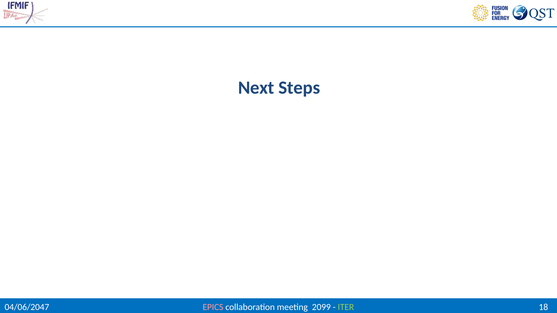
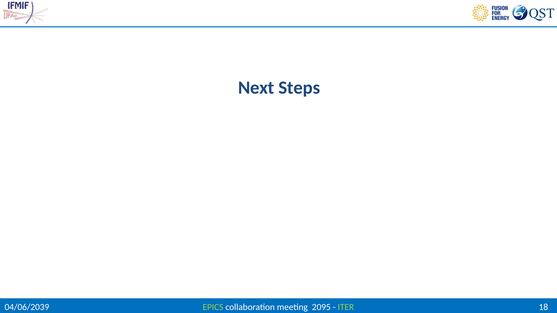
04/06/2047: 04/06/2047 -> 04/06/2039
EPICS colour: pink -> light green
2099: 2099 -> 2095
